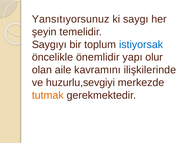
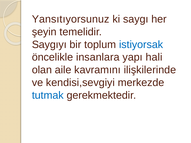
önemlidir: önemlidir -> insanlara
olur: olur -> hali
huzurlu,sevgiyi: huzurlu,sevgiyi -> kendisi,sevgiyi
tutmak colour: orange -> blue
